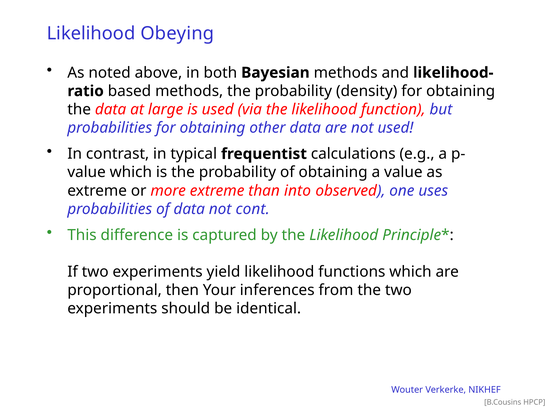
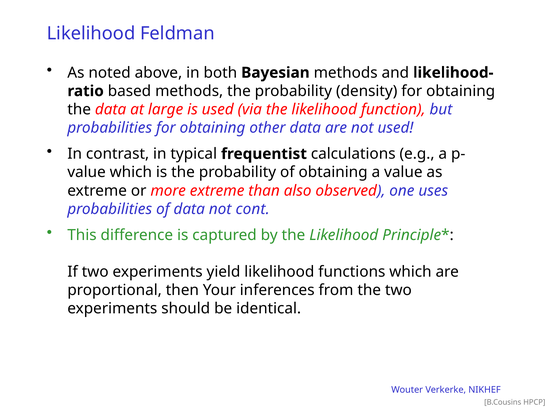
Obeying: Obeying -> Feldman
into: into -> also
